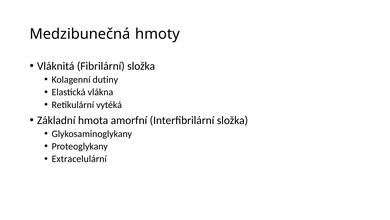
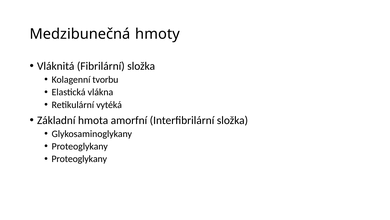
dutiny: dutiny -> tvorbu
Extracelulární at (79, 158): Extracelulární -> Proteoglykany
